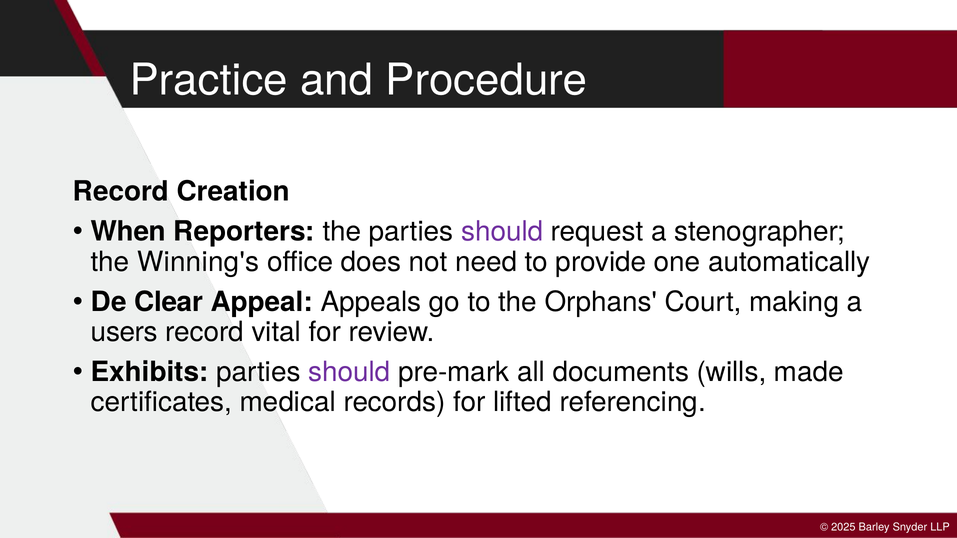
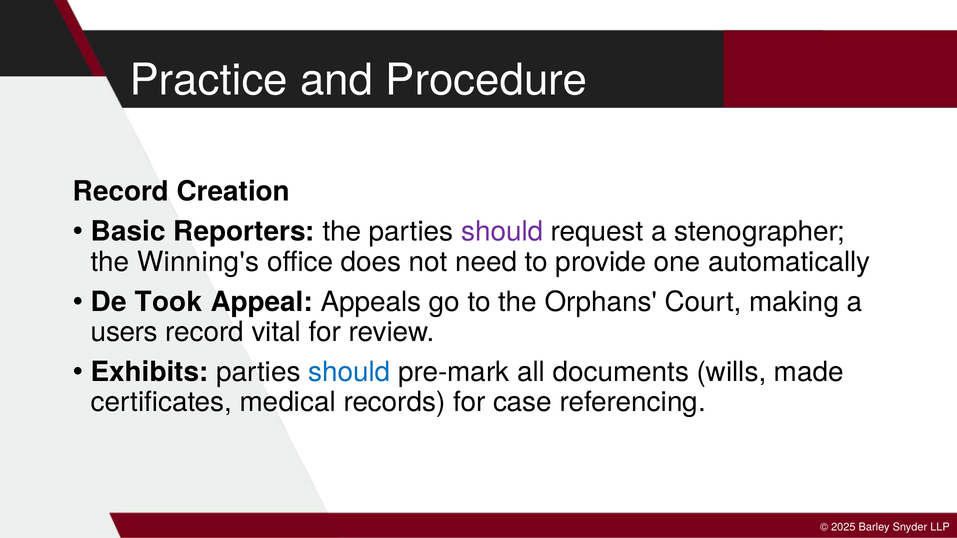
When: When -> Basic
Clear: Clear -> Took
should at (349, 372) colour: purple -> blue
lifted: lifted -> case
